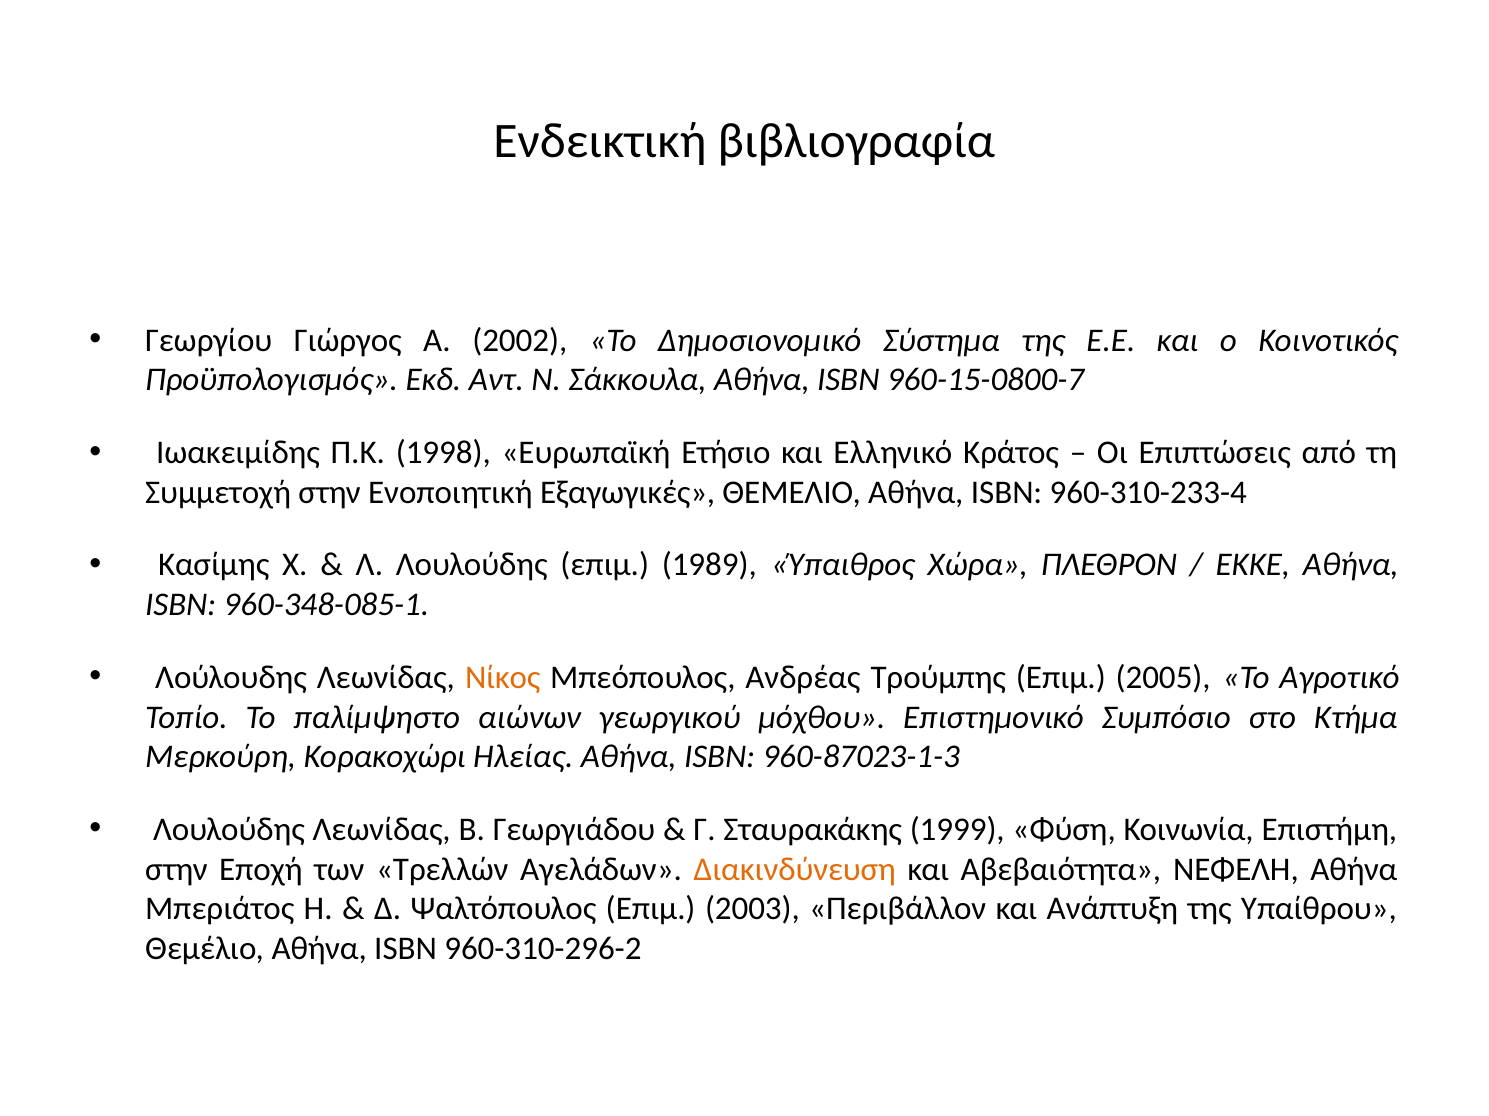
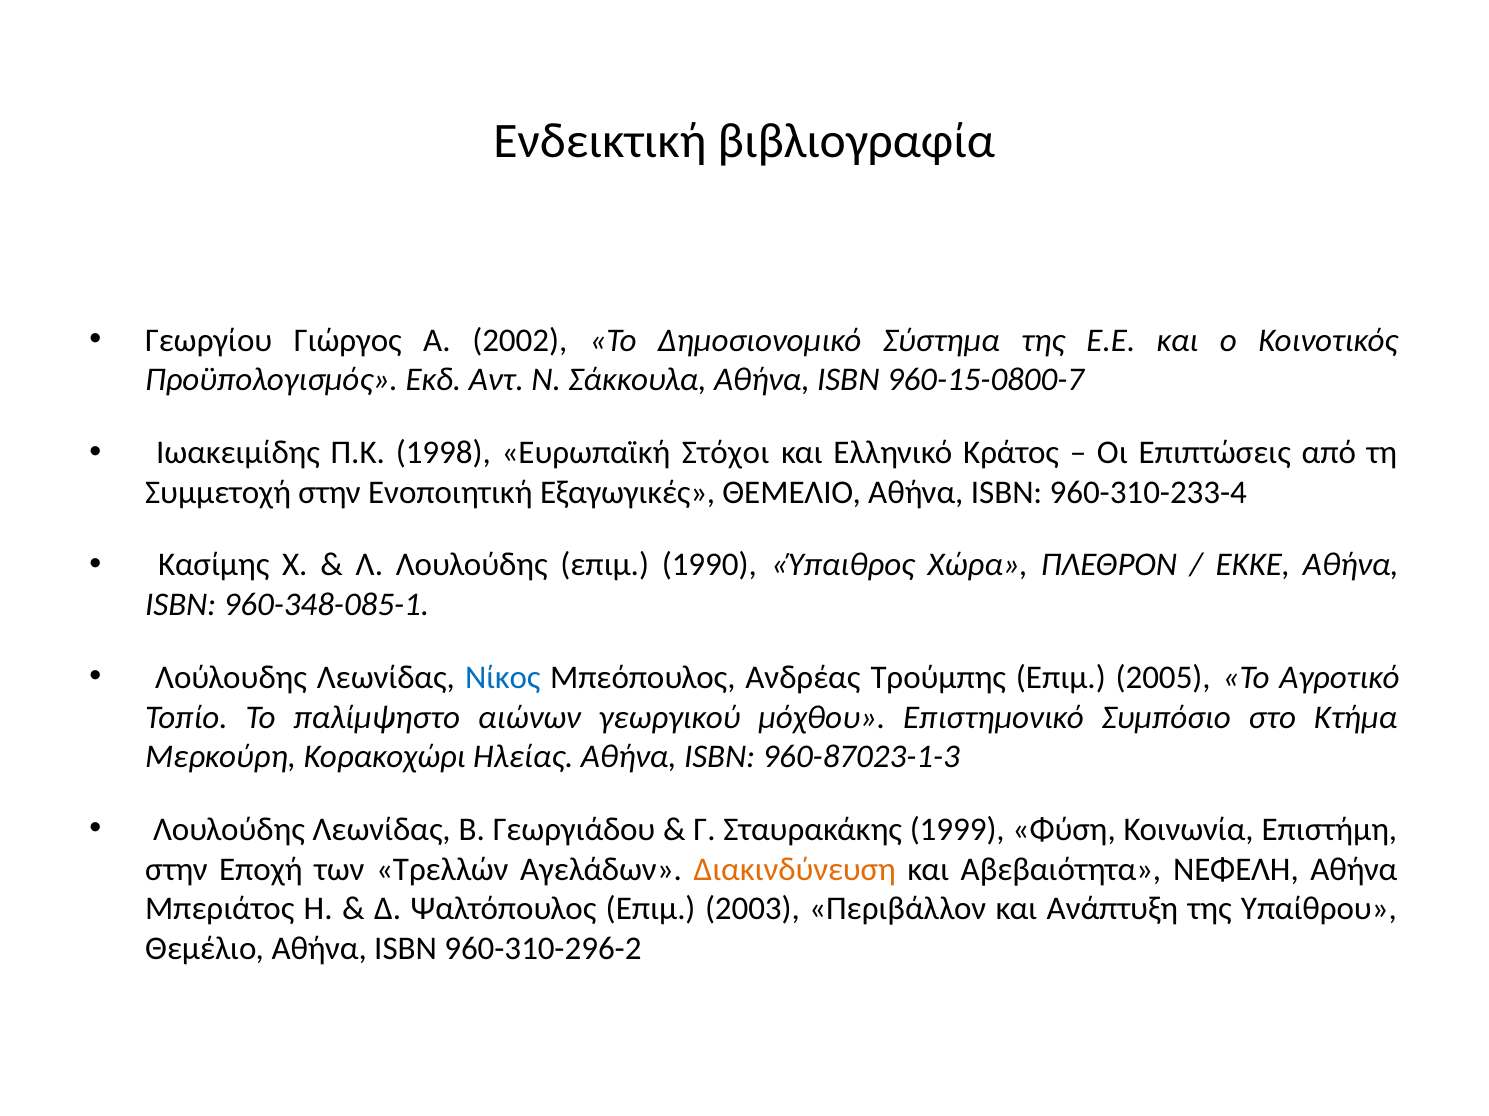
Ετήσιο: Ετήσιο -> Στόχοι
1989: 1989 -> 1990
Νίκος colour: orange -> blue
